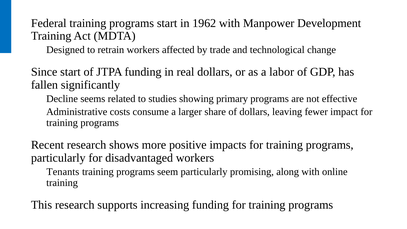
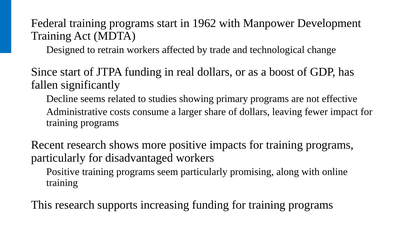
labor: labor -> boost
Tenants at (63, 172): Tenants -> Positive
